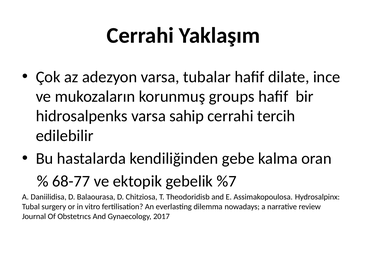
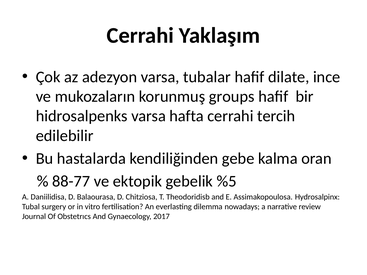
sahip: sahip -> hafta
68-77: 68-77 -> 88-77
%7: %7 -> %5
